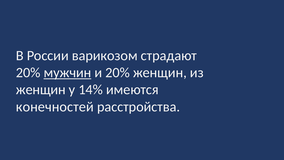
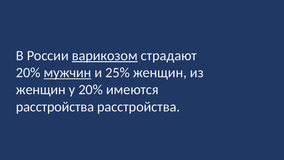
варикозом underline: none -> present
и 20%: 20% -> 25%
у 14%: 14% -> 20%
конечностей at (55, 107): конечностей -> расстройства
